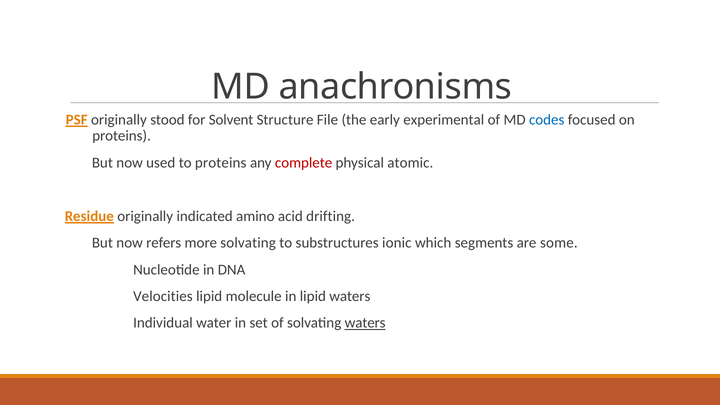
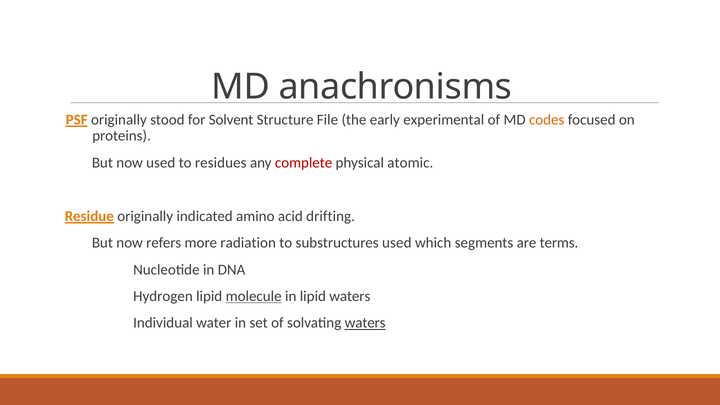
codes colour: blue -> orange
to proteins: proteins -> residues
more solvating: solvating -> radiation
substructures ionic: ionic -> used
some: some -> terms
Velocities: Velocities -> Hydrogen
molecule underline: none -> present
